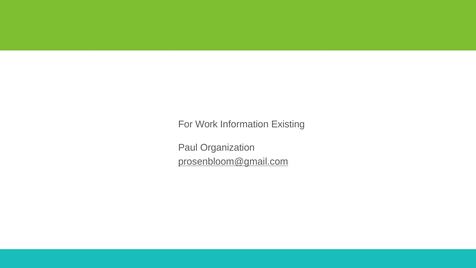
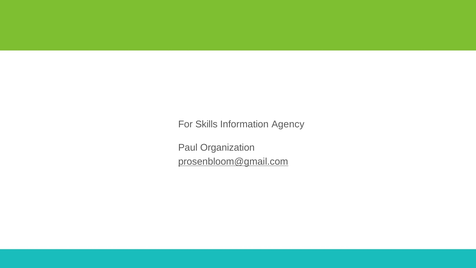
Work: Work -> Skills
Existing: Existing -> Agency
